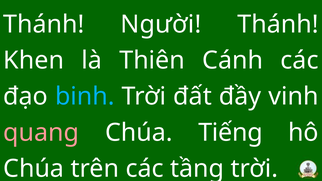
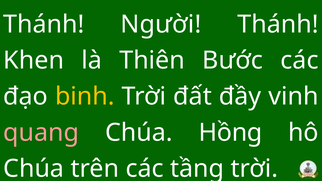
Cánh: Cánh -> Bước
binh colour: light blue -> yellow
Tiếng: Tiếng -> Hồng
